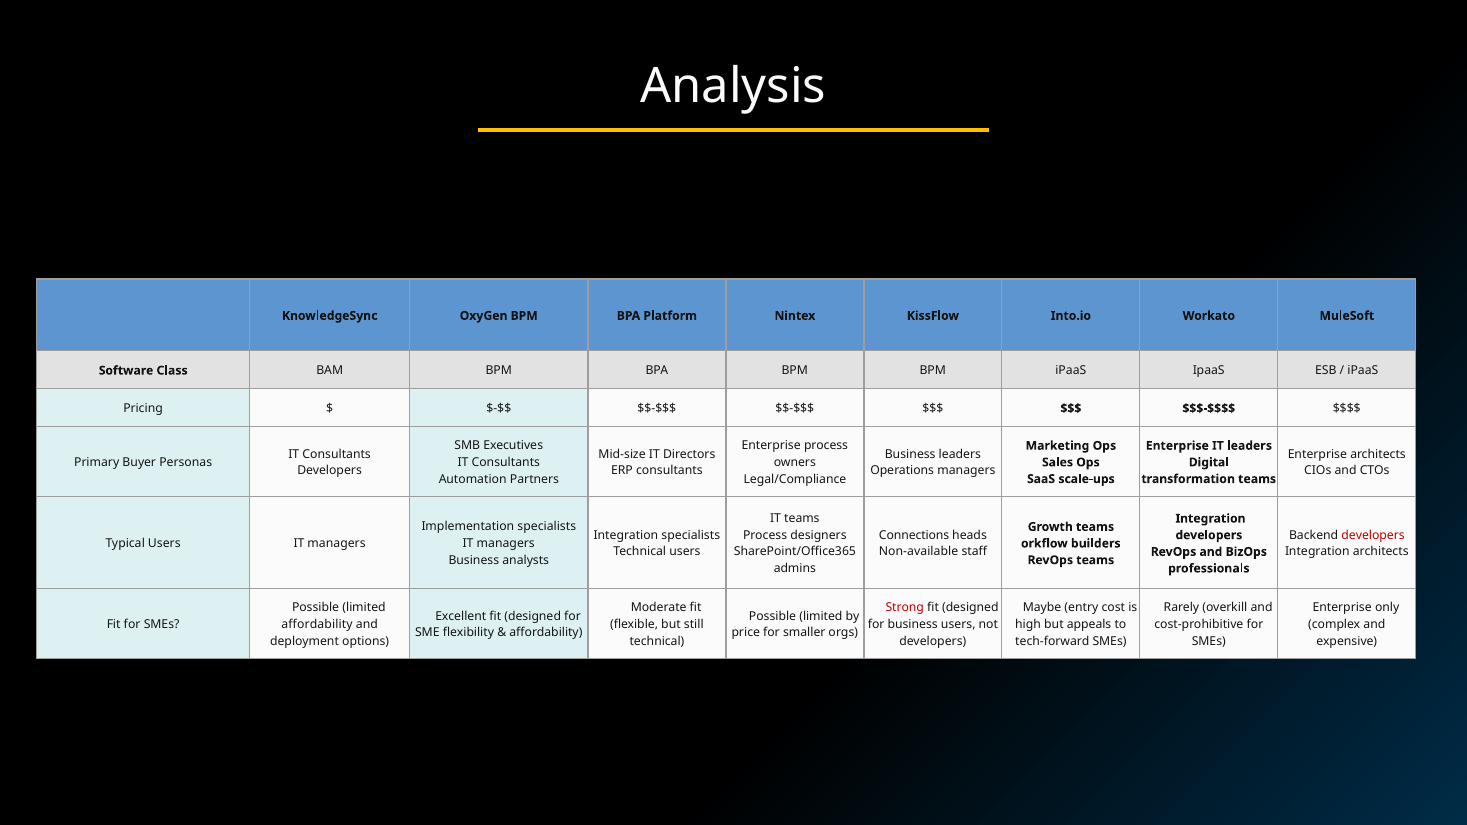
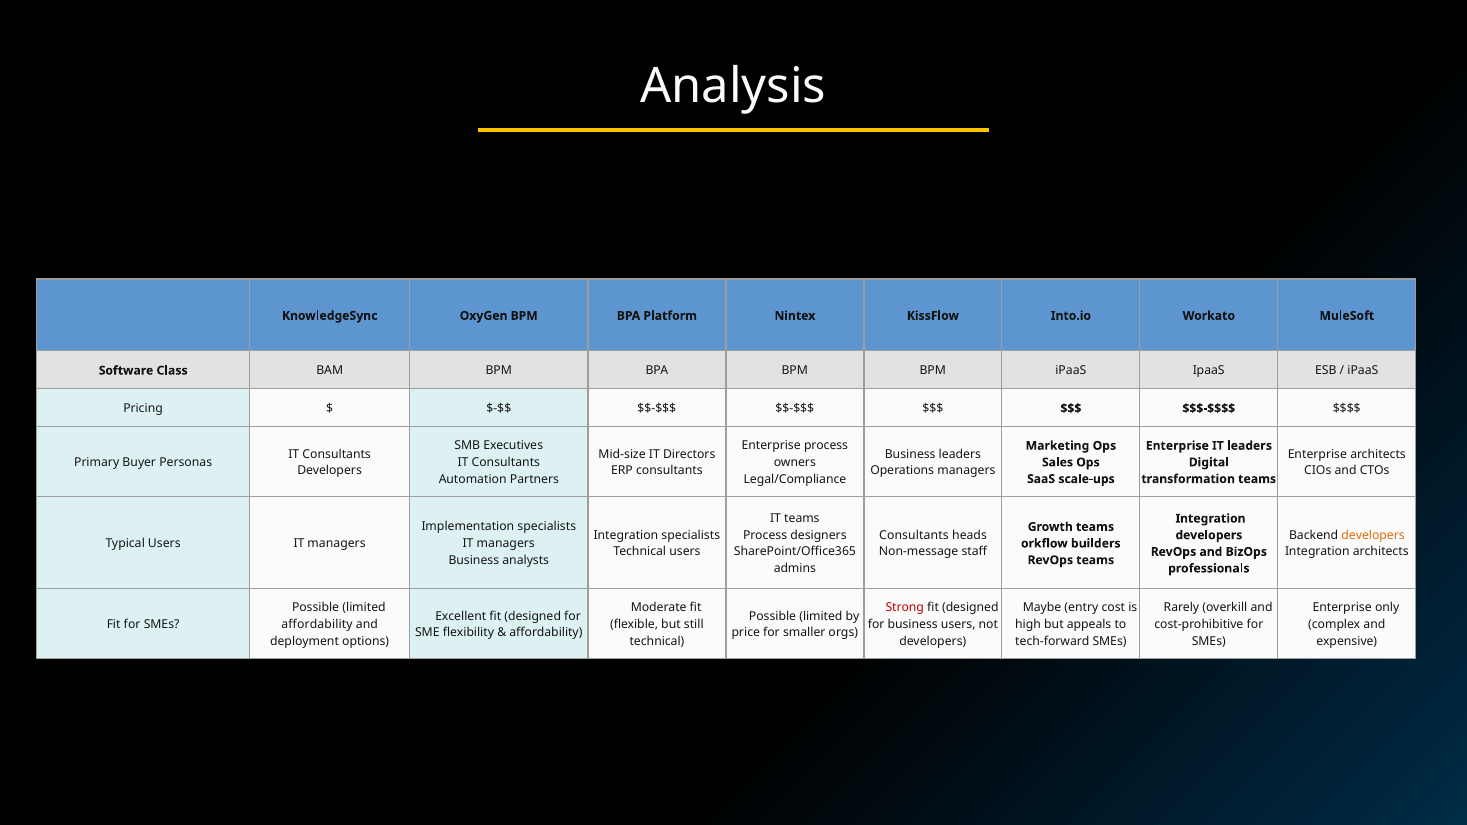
Connections at (914, 535): Connections -> Consultants
developers at (1373, 535) colour: red -> orange
Non-available: Non-available -> Non-message
